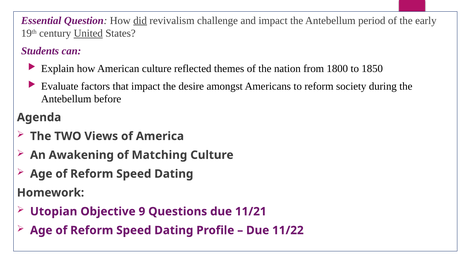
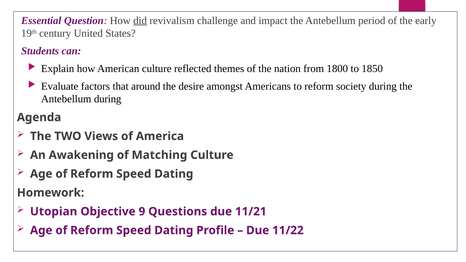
United underline: present -> none
that impact: impact -> around
Antebellum before: before -> during
